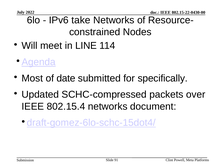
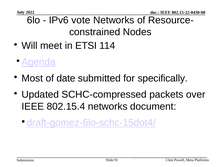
take: take -> vote
LINE: LINE -> ETSI
